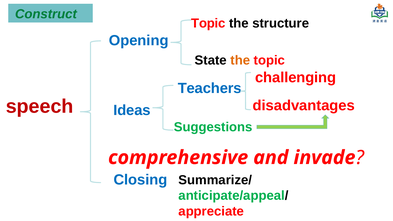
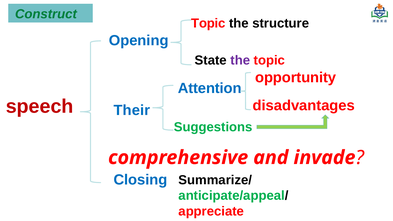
the at (240, 60) colour: orange -> purple
challenging: challenging -> opportunity
Teachers: Teachers -> Attention
Ideas: Ideas -> Their
